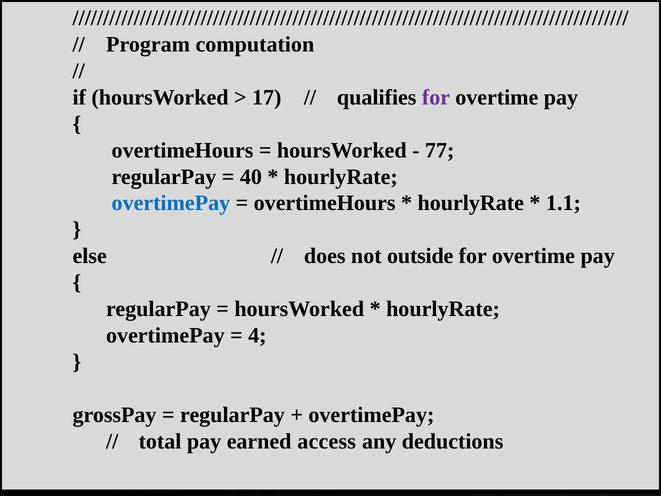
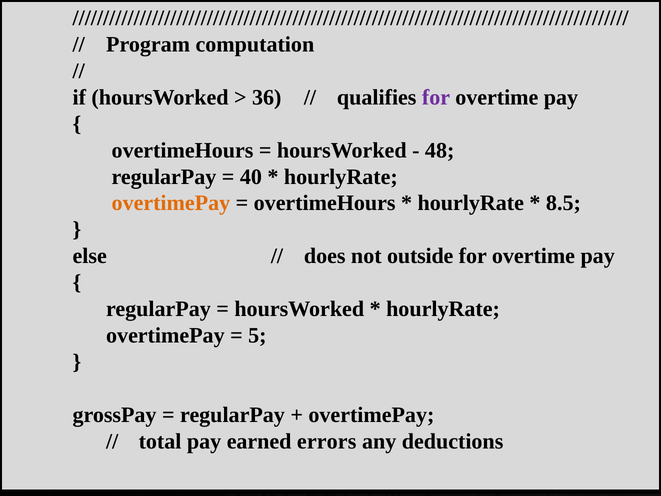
17: 17 -> 36
77: 77 -> 48
overtimePay at (171, 203) colour: blue -> orange
1.1: 1.1 -> 8.5
4: 4 -> 5
access: access -> errors
